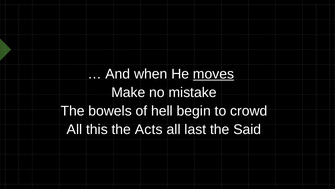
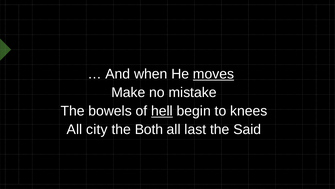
hell underline: none -> present
crowd: crowd -> knees
this: this -> city
Acts: Acts -> Both
